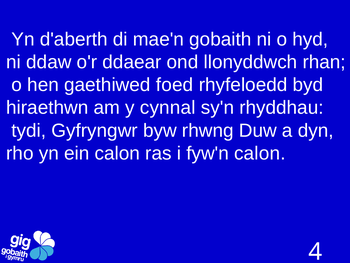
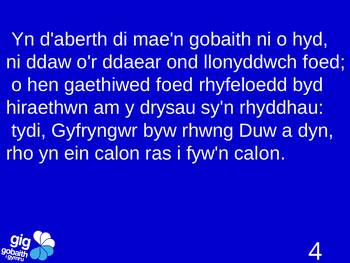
llonyddwch rhan: rhan -> foed
cynnal: cynnal -> drysau
